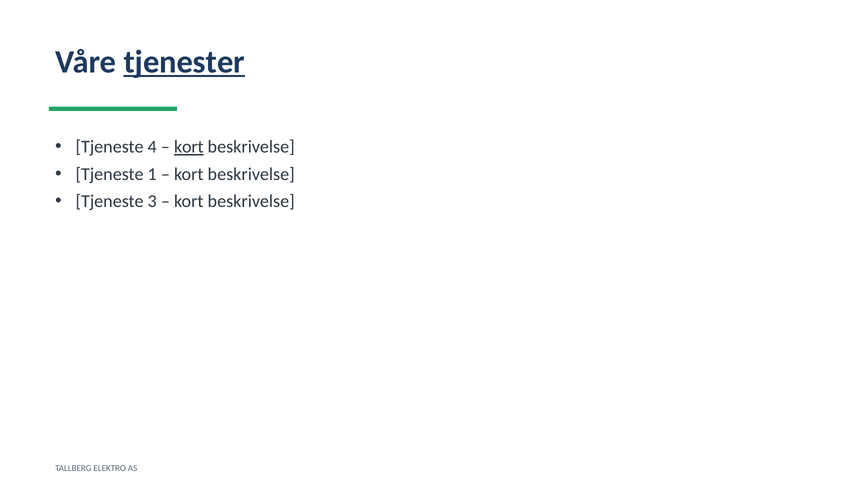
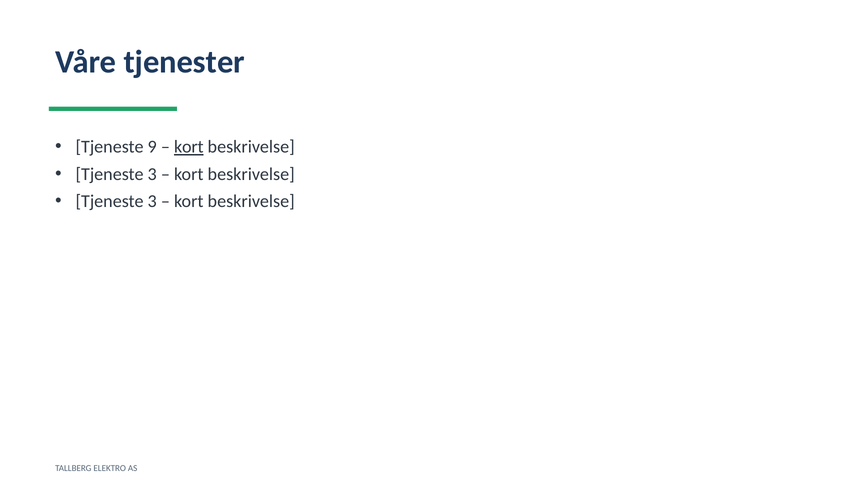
tjenester underline: present -> none
4: 4 -> 9
1 at (152, 174): 1 -> 3
